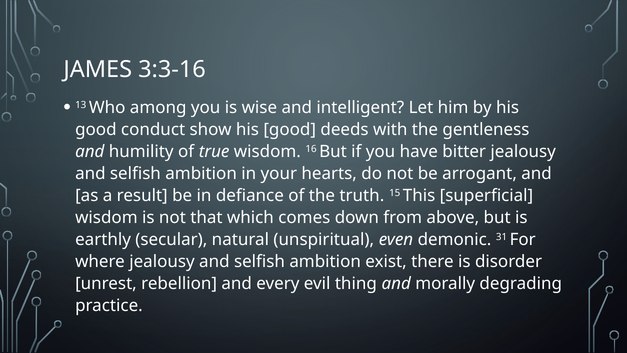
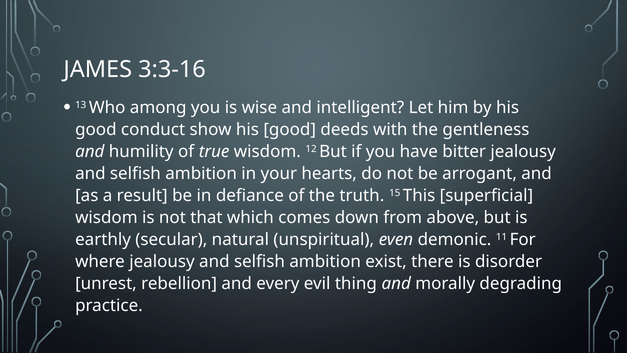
16: 16 -> 12
31: 31 -> 11
